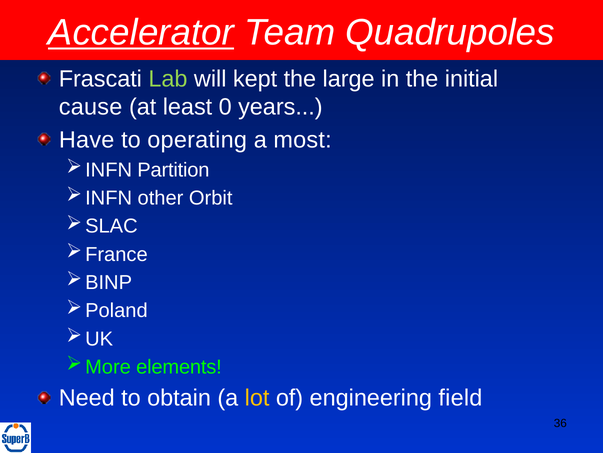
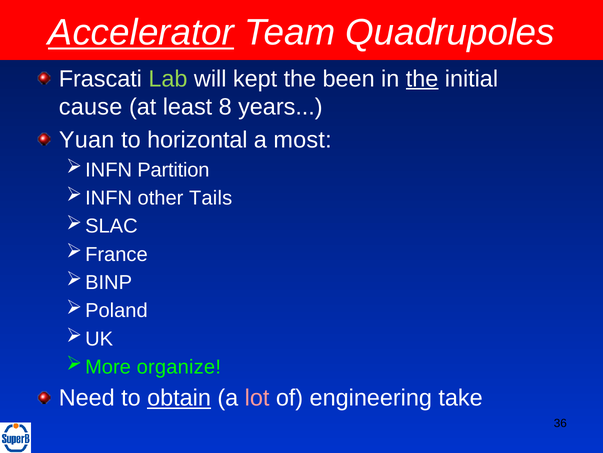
large: large -> been
the at (422, 79) underline: none -> present
0: 0 -> 8
Have: Have -> Yuan
operating: operating -> horizontal
Orbit: Orbit -> Tails
elements: elements -> organize
obtain underline: none -> present
lot colour: yellow -> pink
field: field -> take
